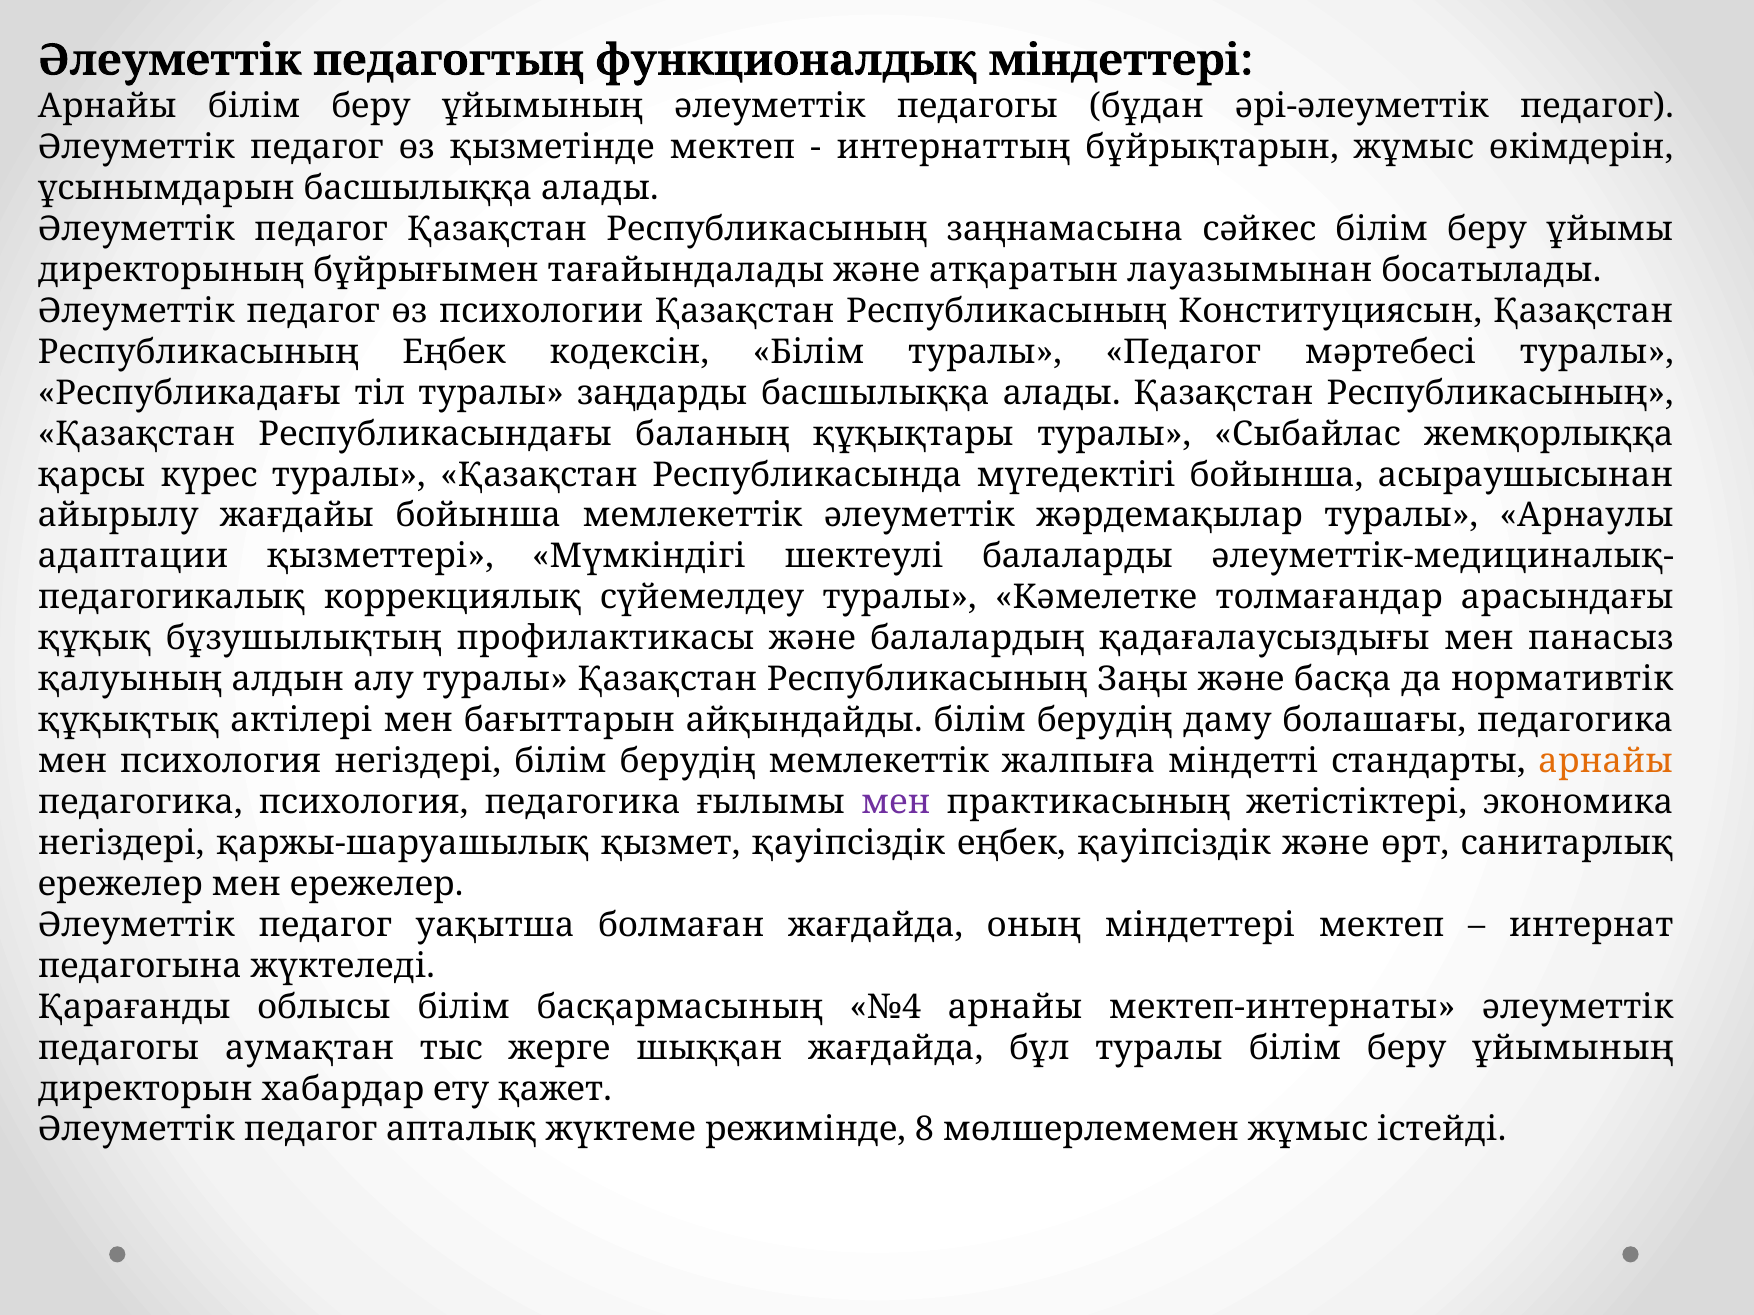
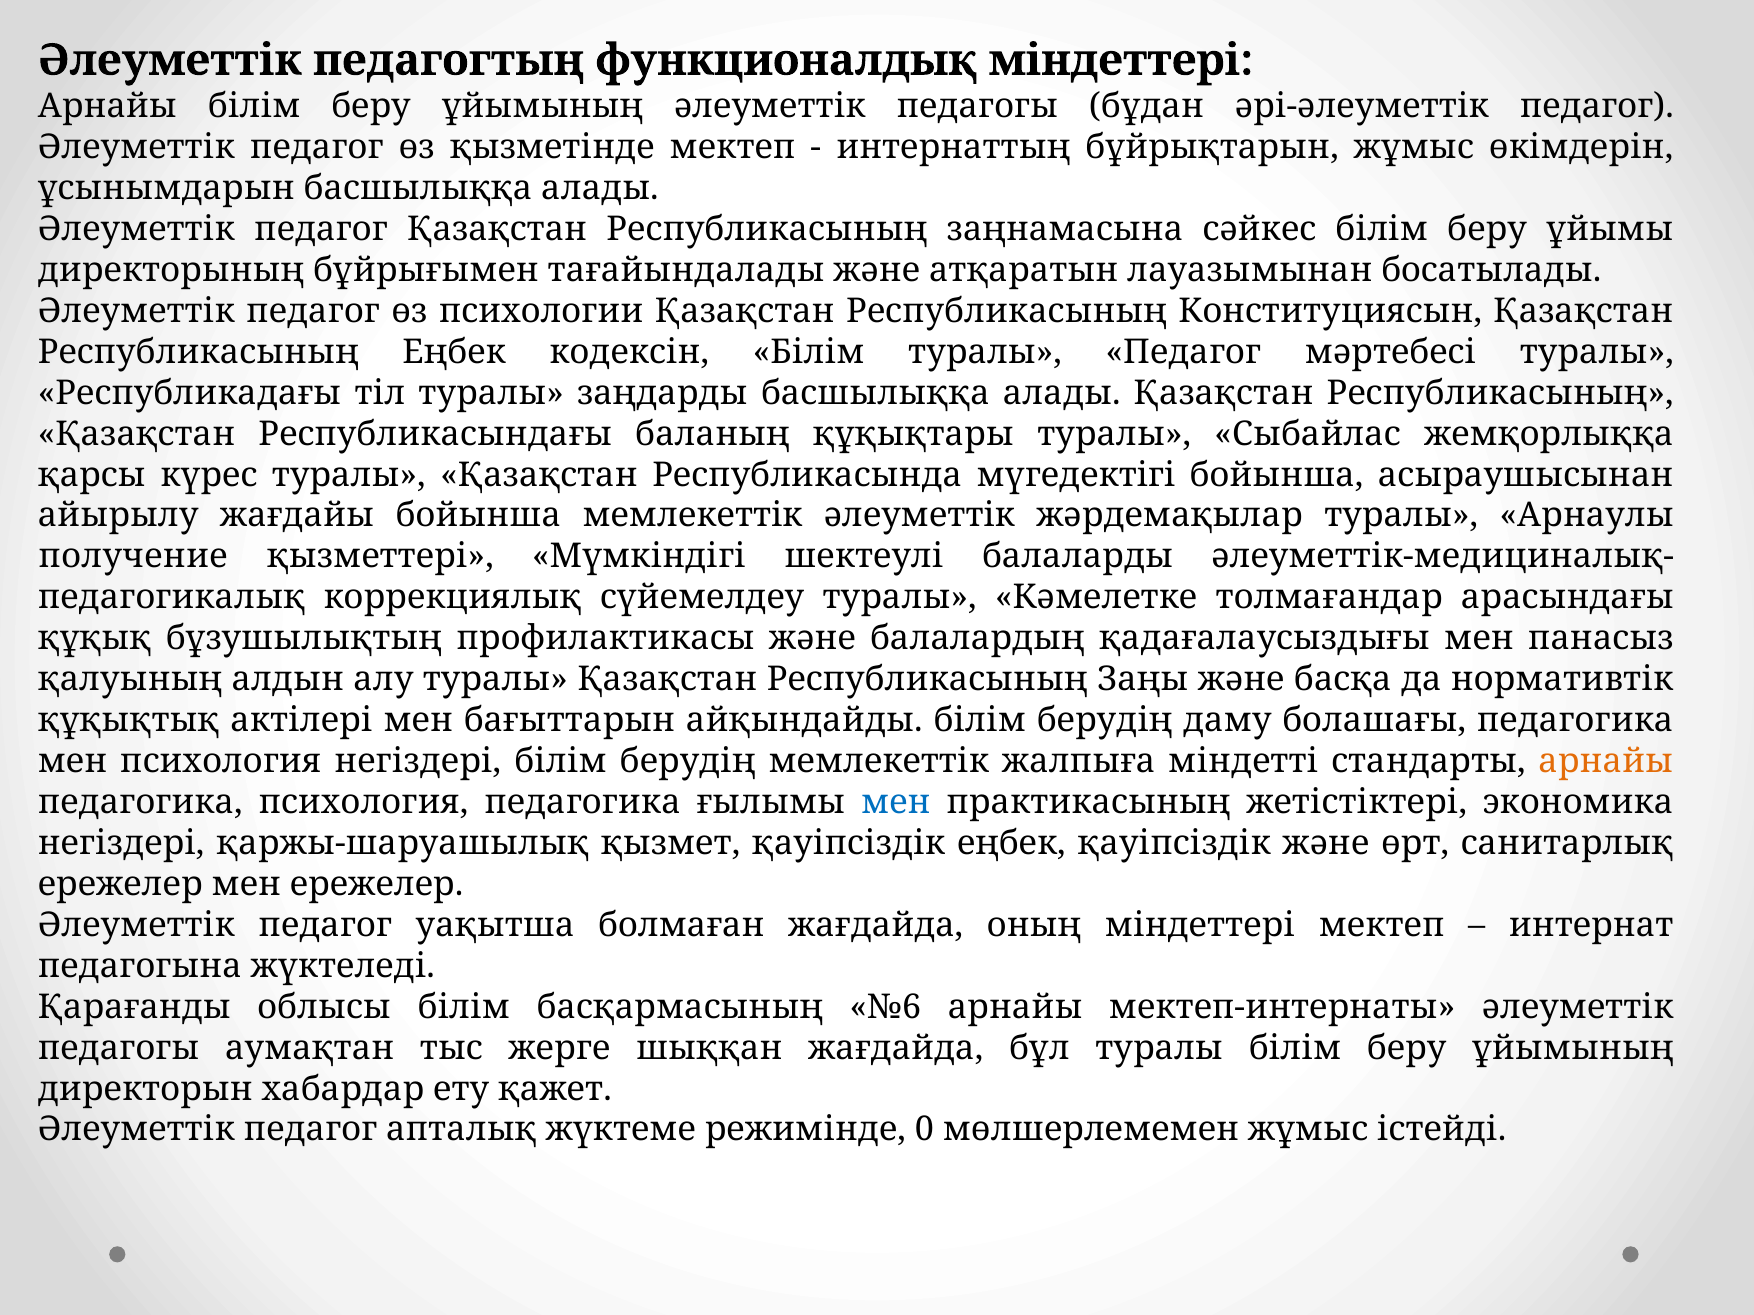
адаптации: адаптации -> получение
мен at (896, 803) colour: purple -> blue
№4: №4 -> №6
8: 8 -> 0
